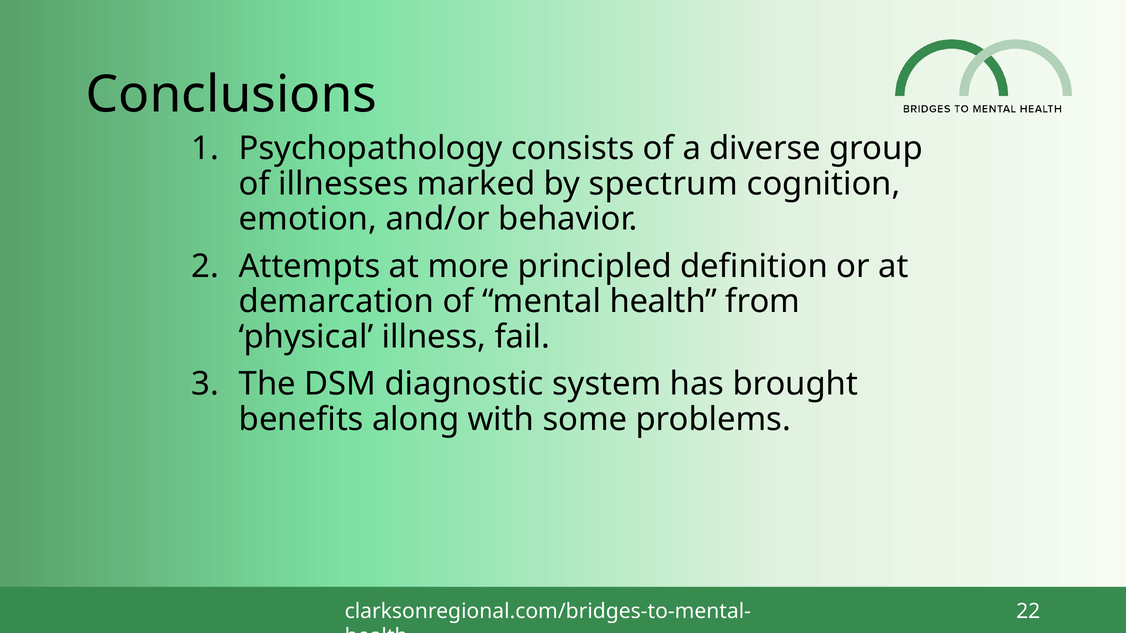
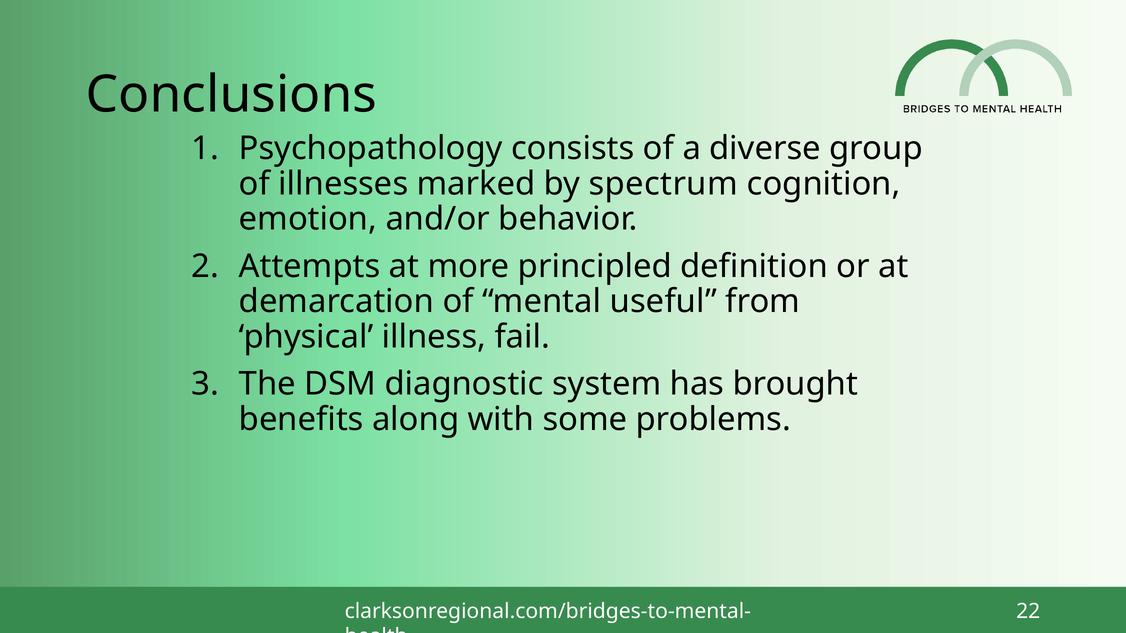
mental health: health -> useful
